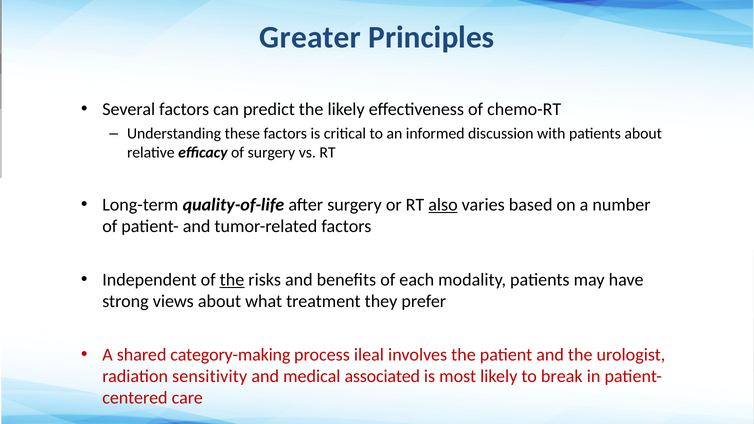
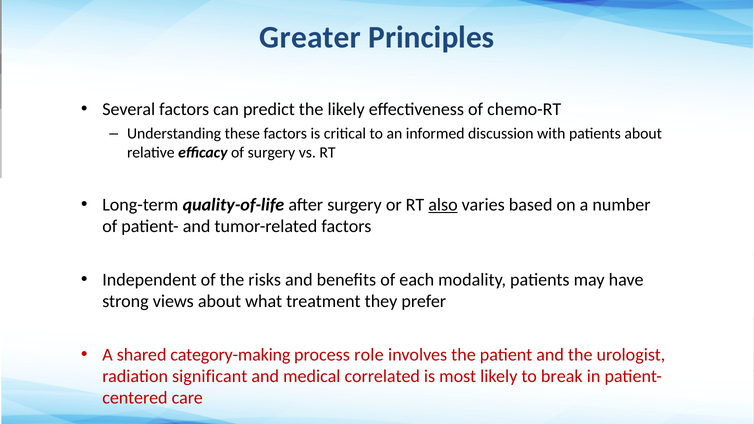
the at (232, 280) underline: present -> none
ileal: ileal -> role
sensitivity: sensitivity -> significant
associated: associated -> correlated
